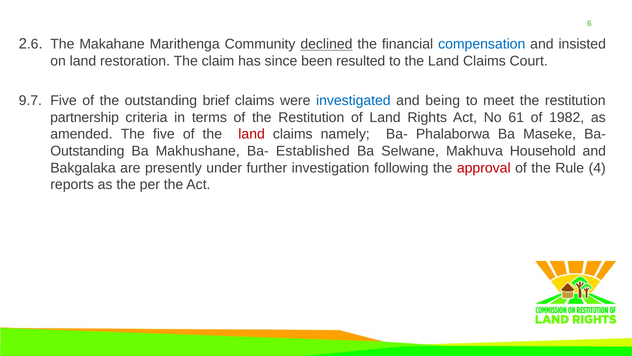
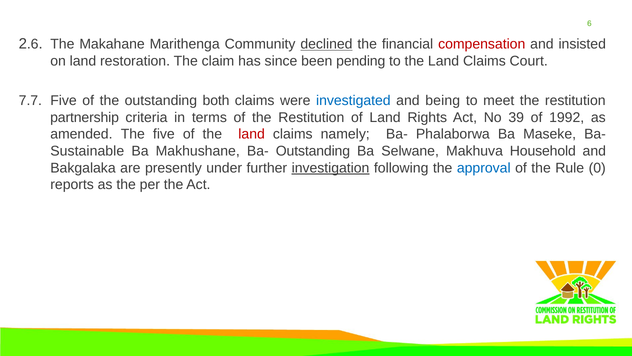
compensation colour: blue -> red
resulted: resulted -> pending
9.7: 9.7 -> 7.7
brief: brief -> both
61: 61 -> 39
1982: 1982 -> 1992
Outstanding at (87, 151): Outstanding -> Sustainable
Ba- Established: Established -> Outstanding
investigation underline: none -> present
approval colour: red -> blue
4: 4 -> 0
